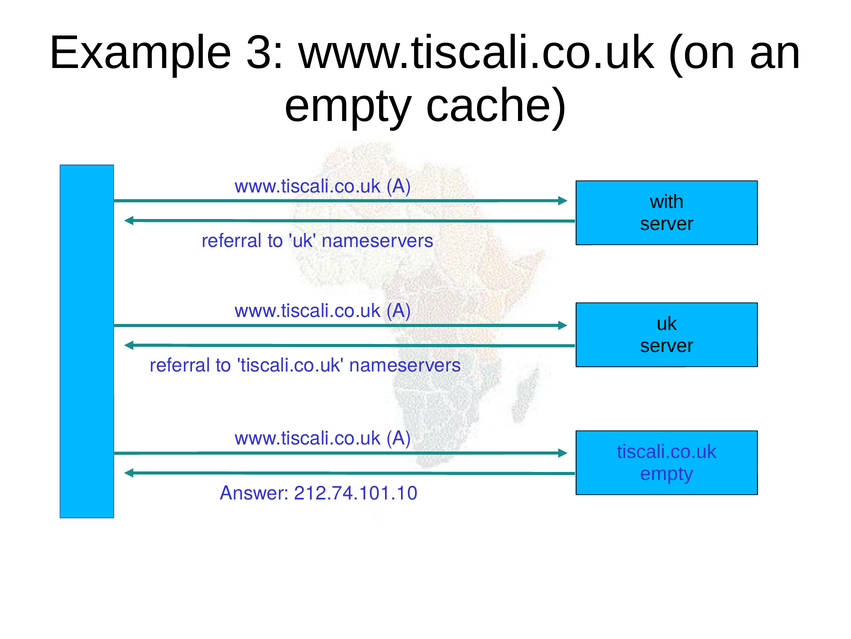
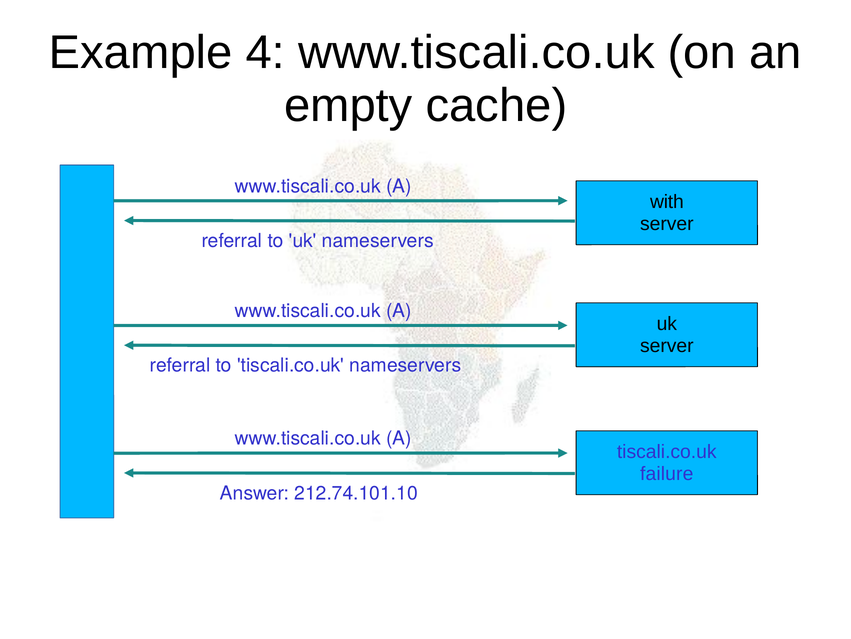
3: 3 -> 4
empty at (667, 474): empty -> failure
